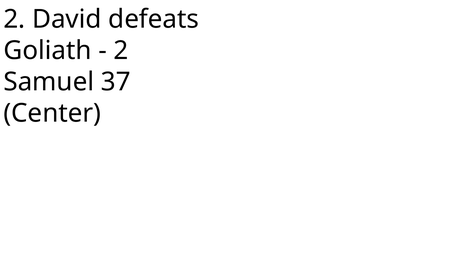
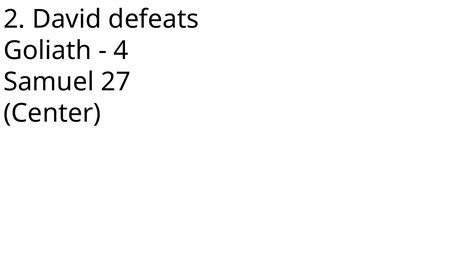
2 at (121, 50): 2 -> 4
37: 37 -> 27
